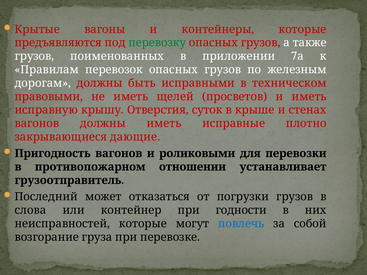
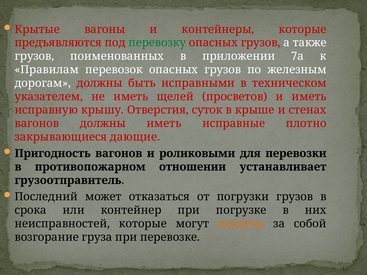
правовыми: правовыми -> указателем
слова: слова -> срока
годности: годности -> погрузке
повлечь colour: blue -> orange
